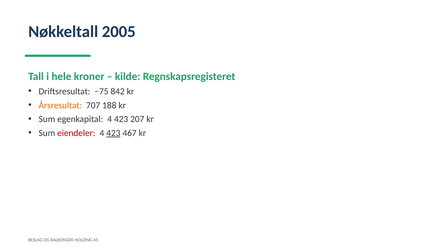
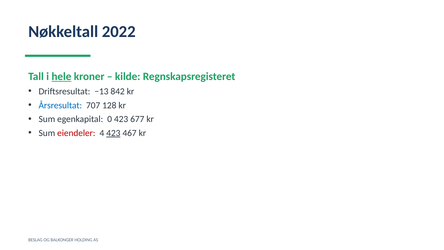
2005: 2005 -> 2022
hele underline: none -> present
−75: −75 -> −13
Årsresultat colour: orange -> blue
188: 188 -> 128
egenkapital 4: 4 -> 0
207: 207 -> 677
